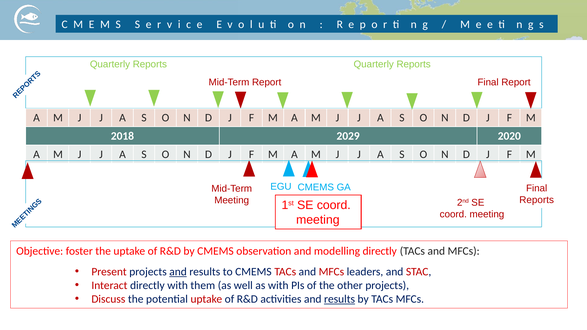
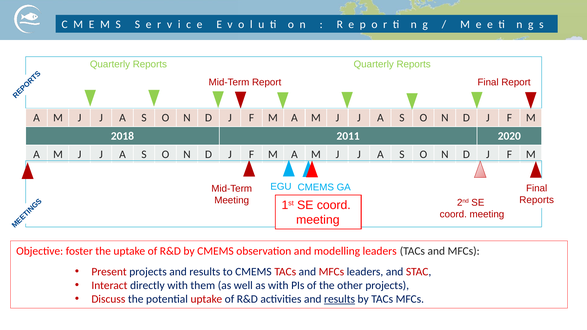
2029: 2029 -> 2011
modelling directly: directly -> leaders
and at (178, 272) underline: present -> none
